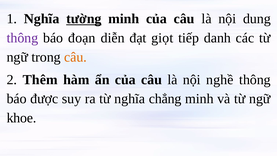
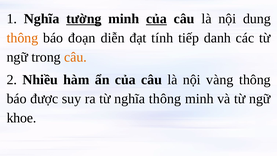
của at (156, 19) underline: none -> present
thông at (22, 38) colour: purple -> orange
giọt: giọt -> tính
Thêm: Thêm -> Nhiều
nghề: nghề -> vàng
nghĩa chẳng: chẳng -> thông
